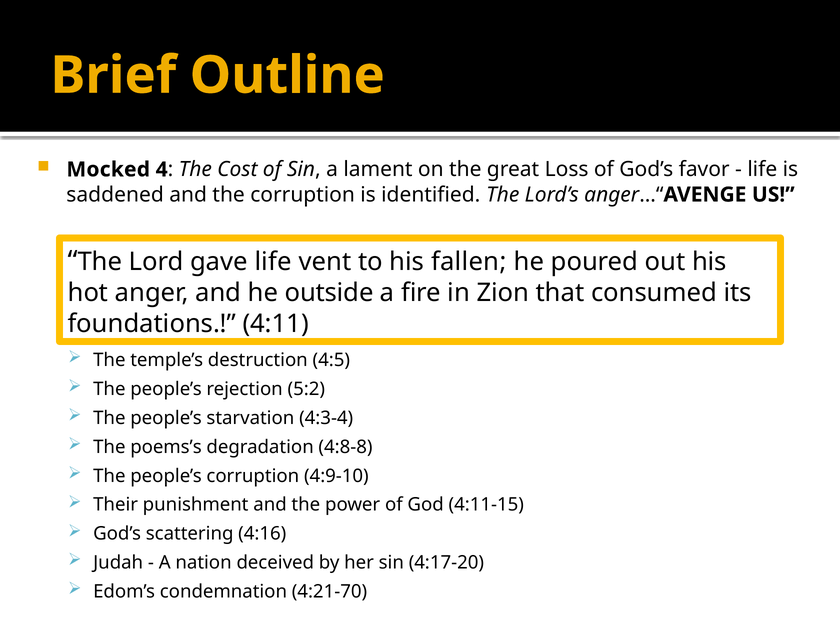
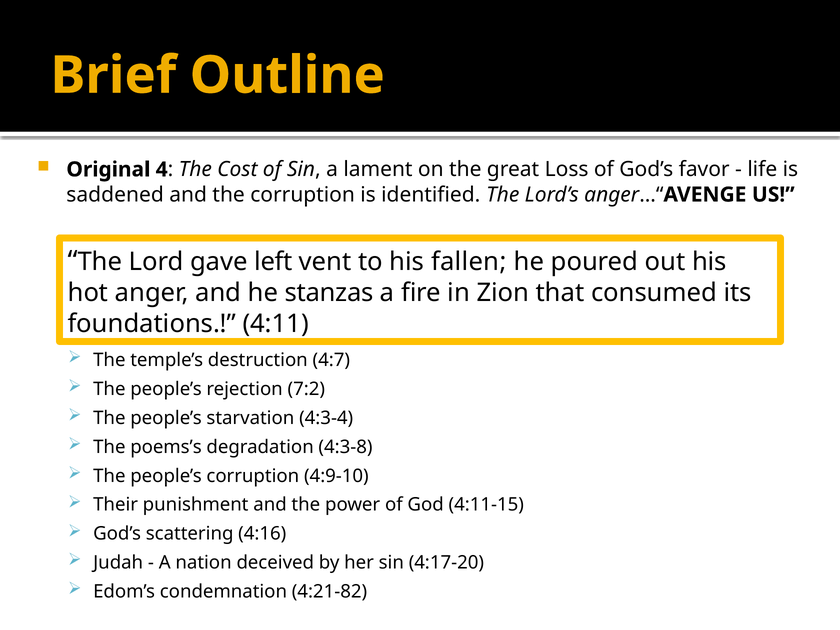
Mocked: Mocked -> Original
gave life: life -> left
outside: outside -> stanzas
4:5: 4:5 -> 4:7
5:2: 5:2 -> 7:2
4:8-8: 4:8-8 -> 4:3-8
4:21-70: 4:21-70 -> 4:21-82
